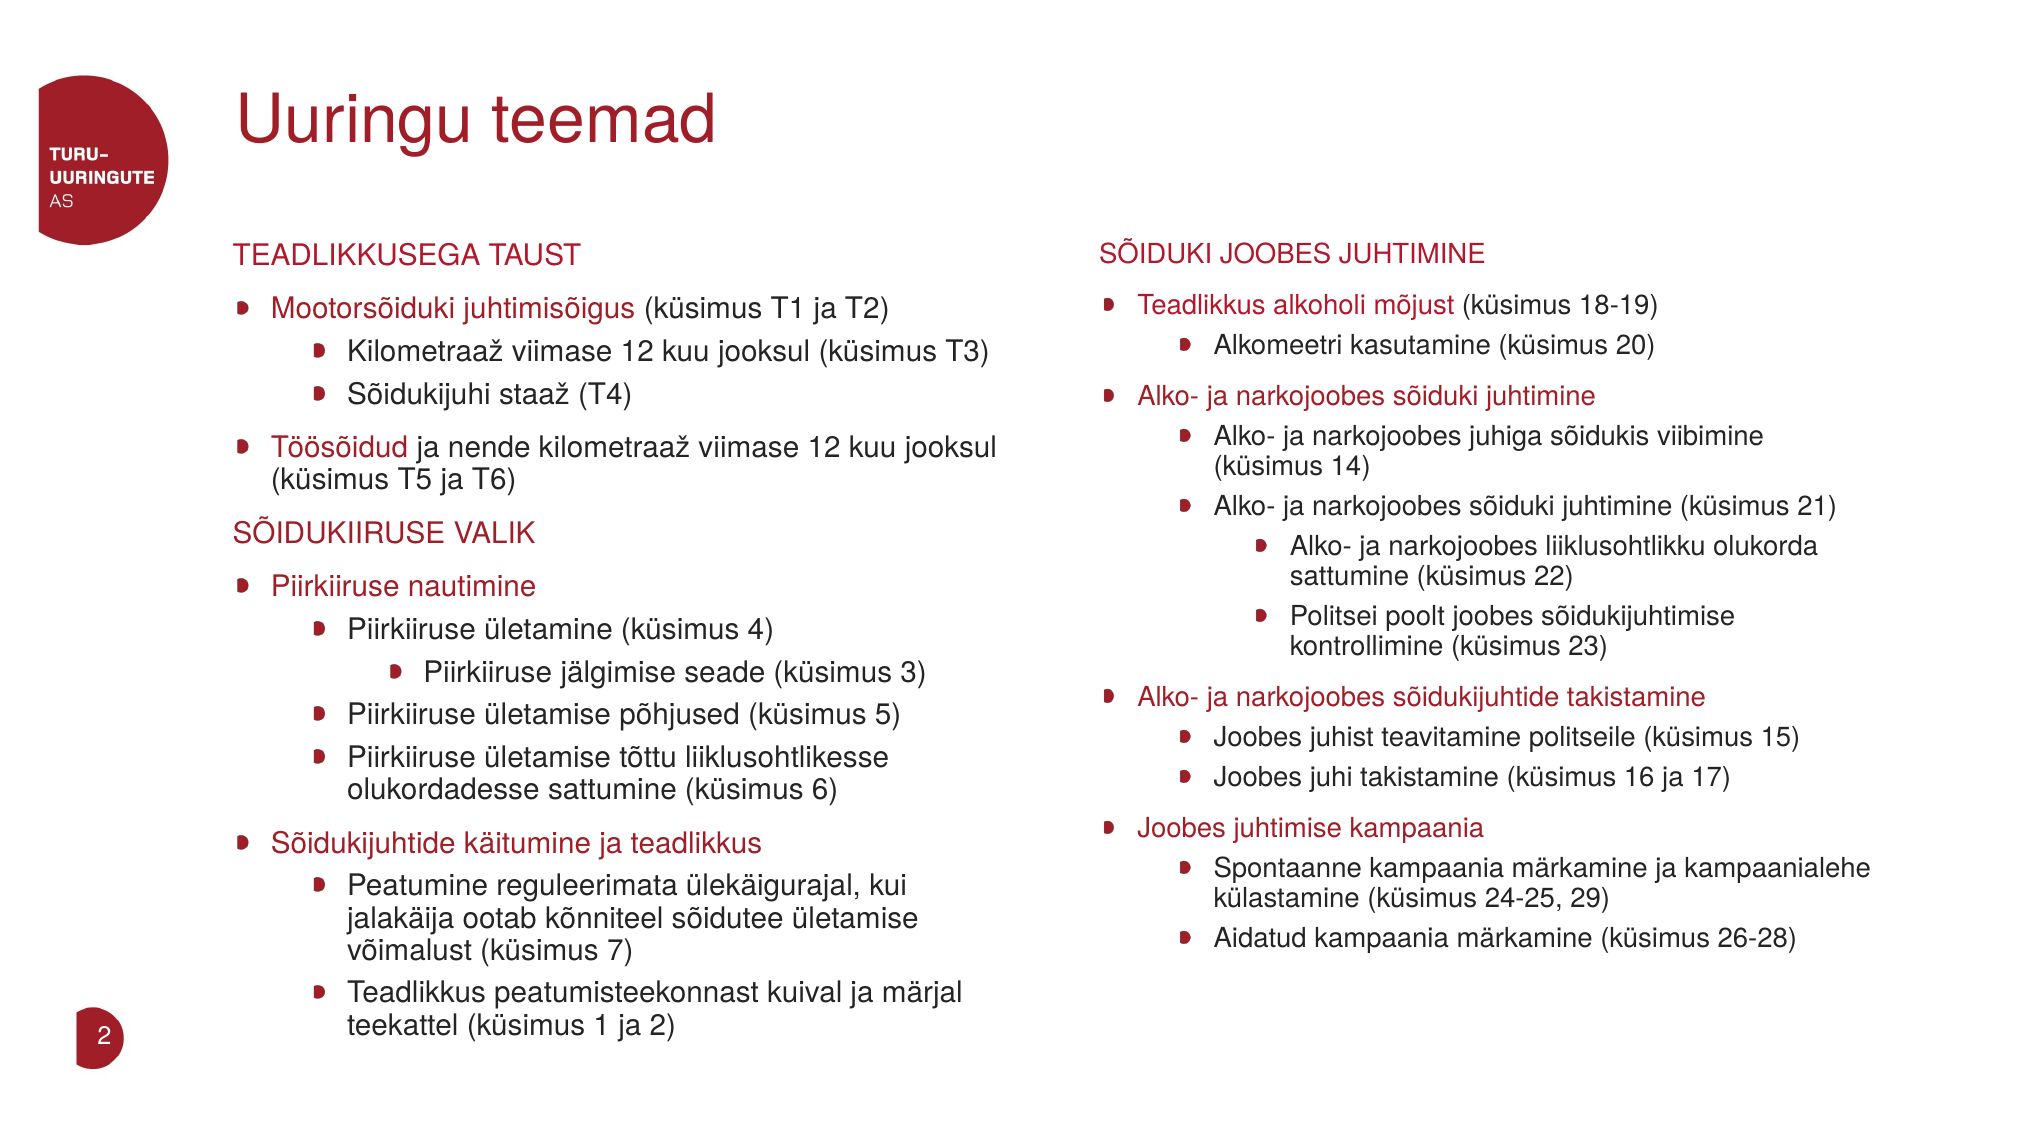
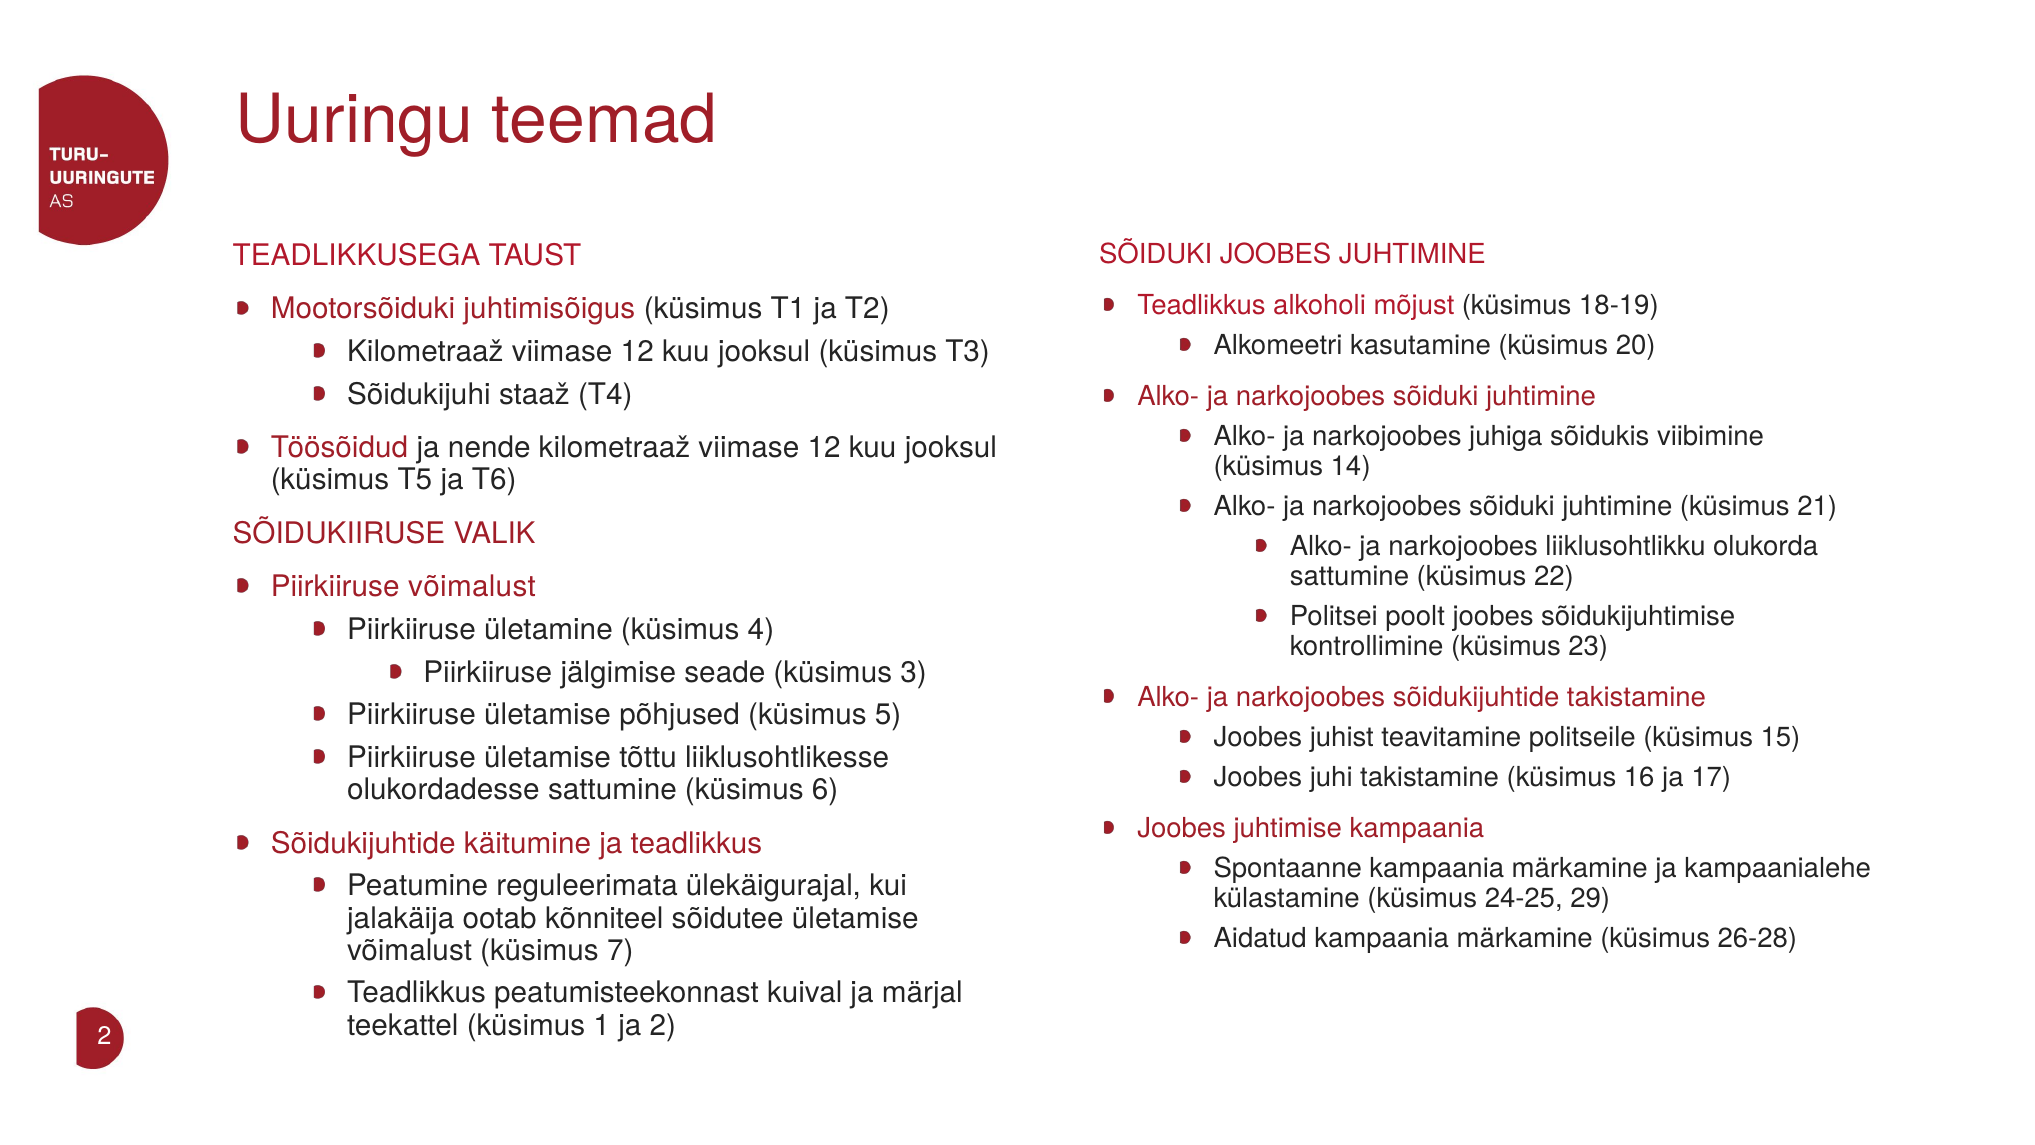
Piirkiiruse nautimine: nautimine -> võimalust
